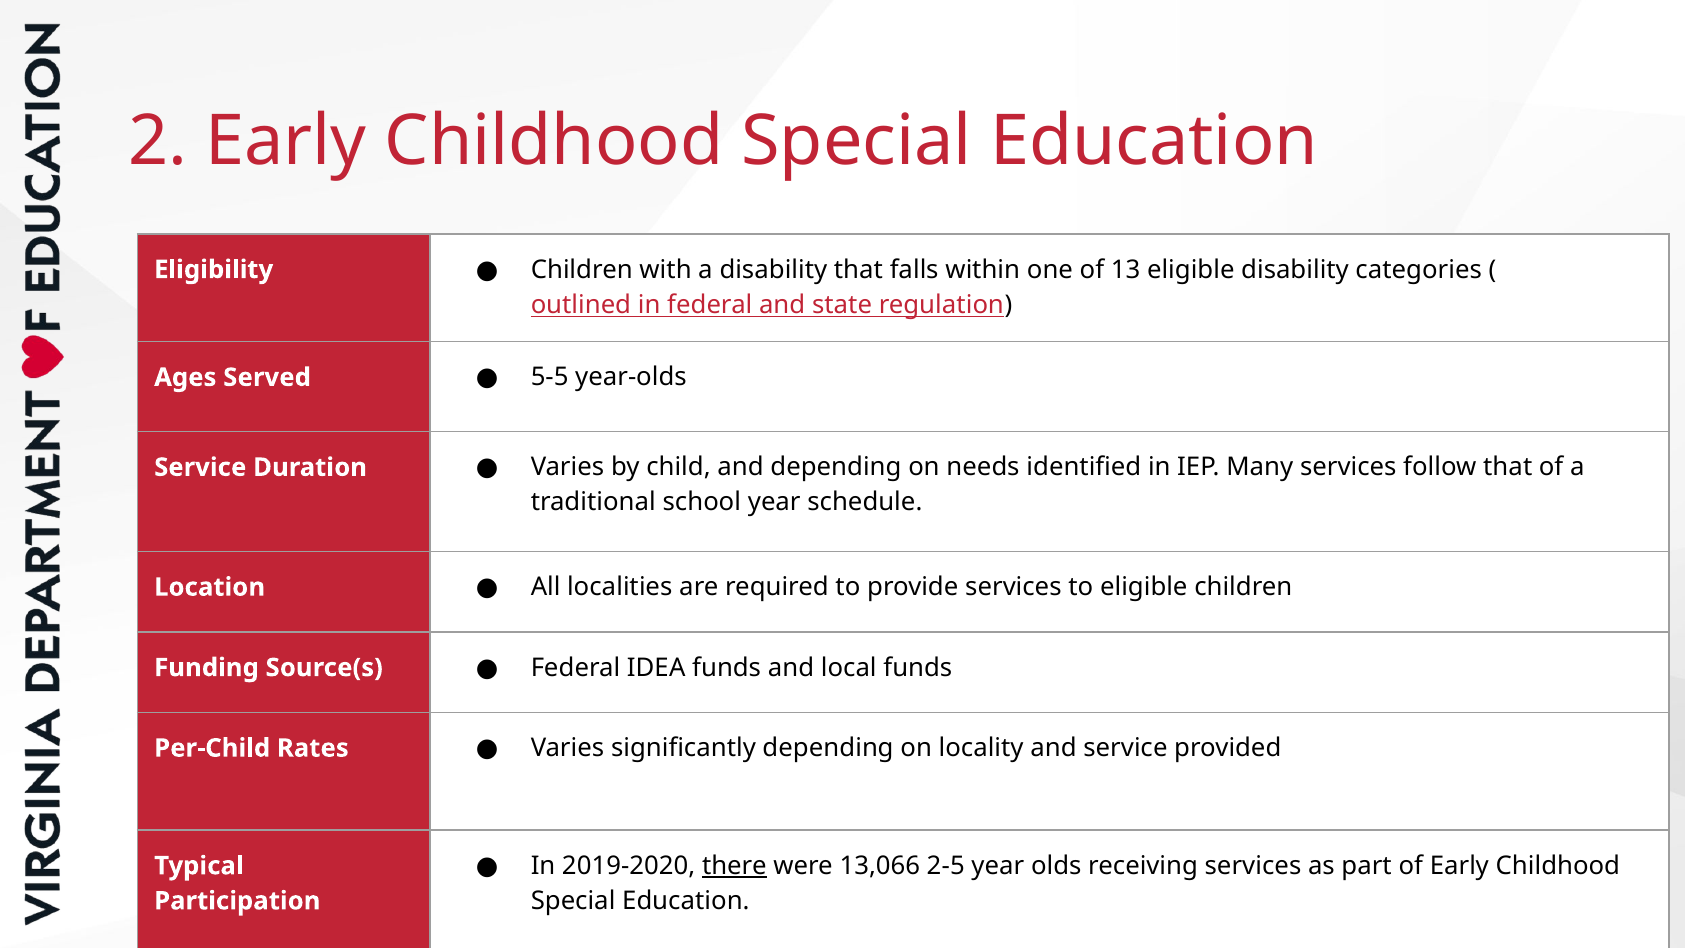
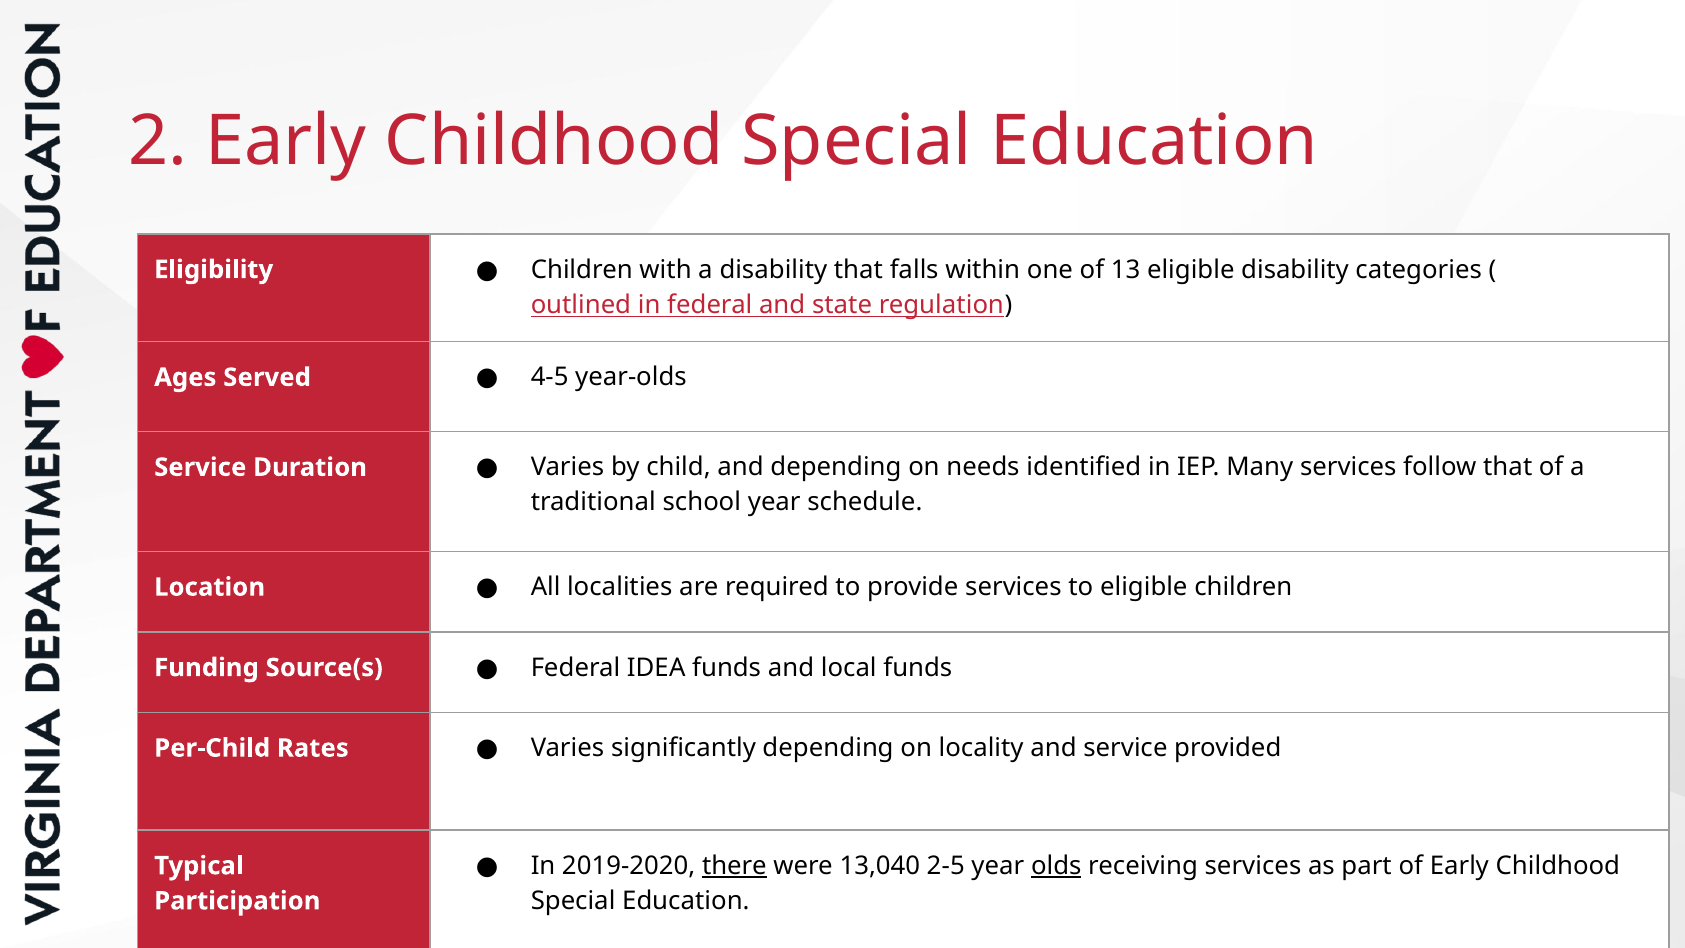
5-5: 5-5 -> 4-5
13,066: 13,066 -> 13,040
olds underline: none -> present
